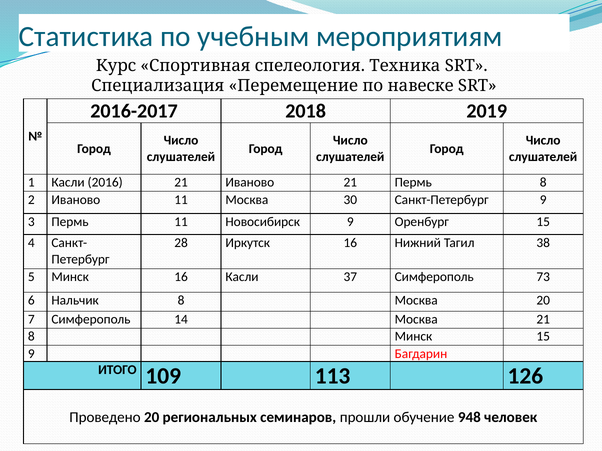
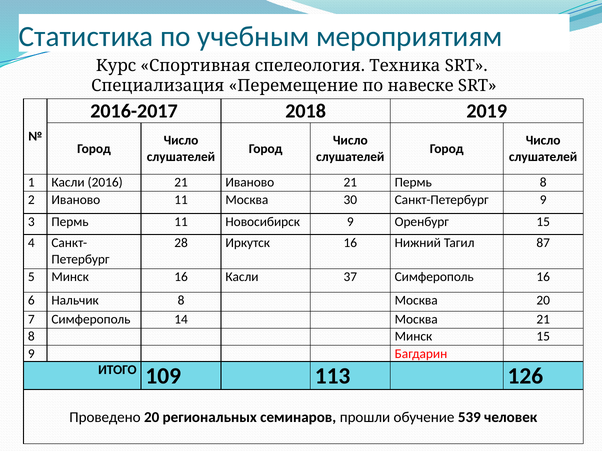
38: 38 -> 87
Симферополь 73: 73 -> 16
948: 948 -> 539
